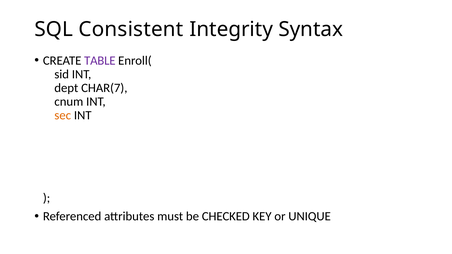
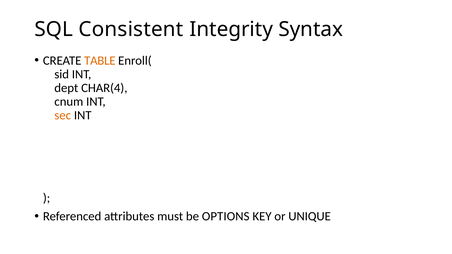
TABLE colour: purple -> orange
CHAR(7: CHAR(7 -> CHAR(4
CHECKED: CHECKED -> OPTIONS
